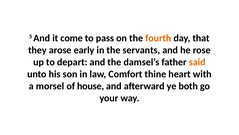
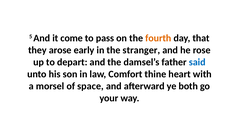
servants: servants -> stranger
said colour: orange -> blue
house: house -> space
